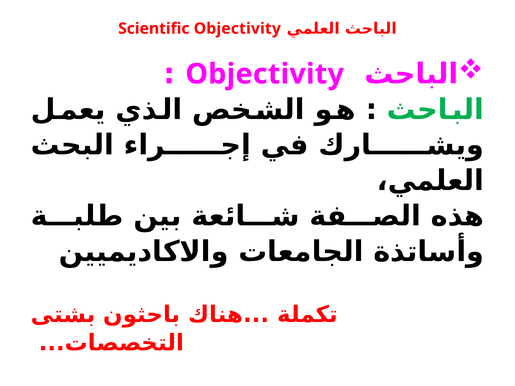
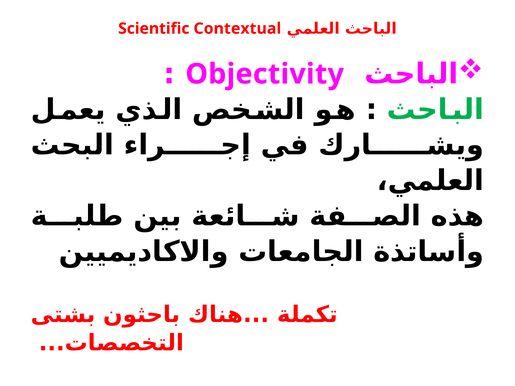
Scientific Objectivity: Objectivity -> Contextual
